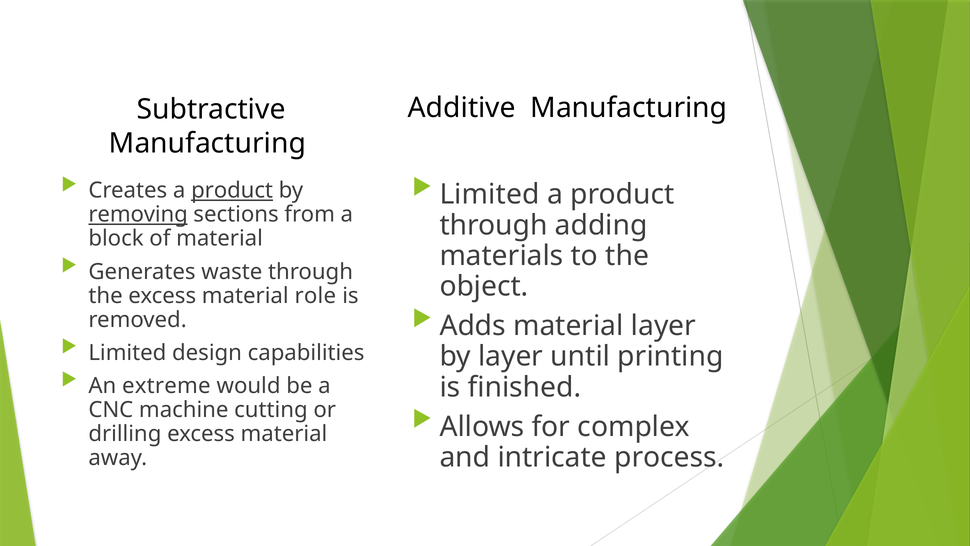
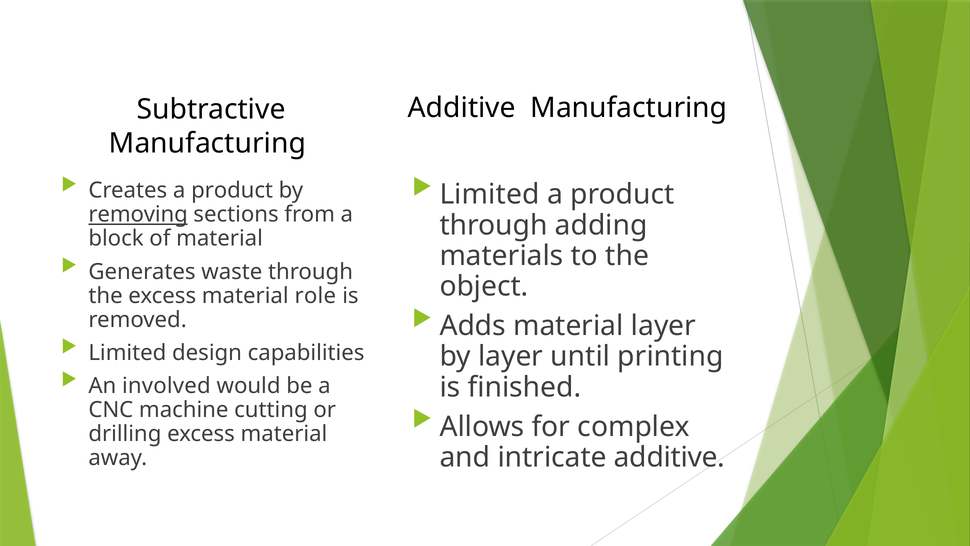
product at (232, 190) underline: present -> none
extreme: extreme -> involved
intricate process: process -> additive
